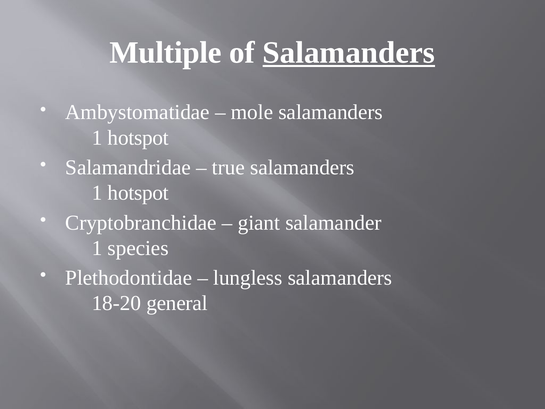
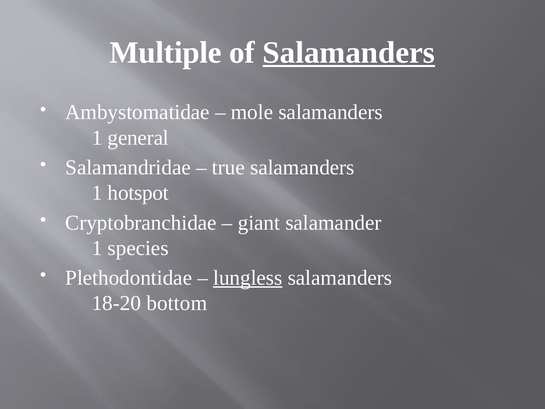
hotspot at (138, 138): hotspot -> general
lungless underline: none -> present
general: general -> bottom
